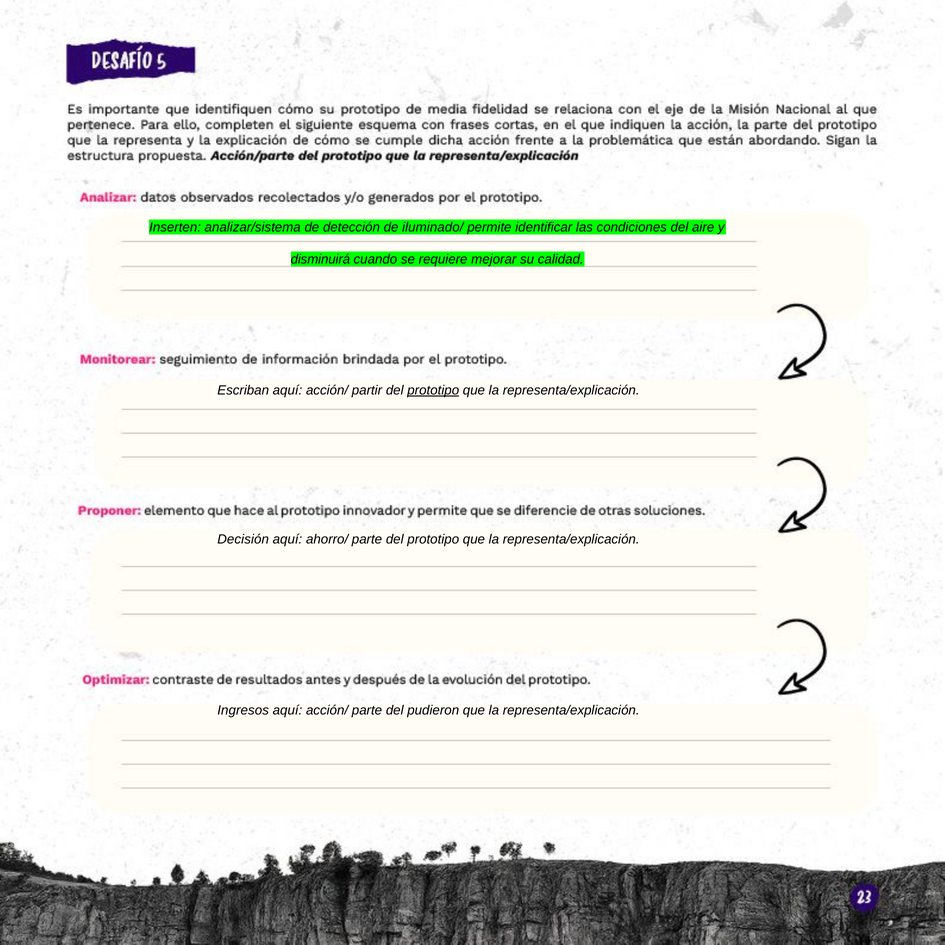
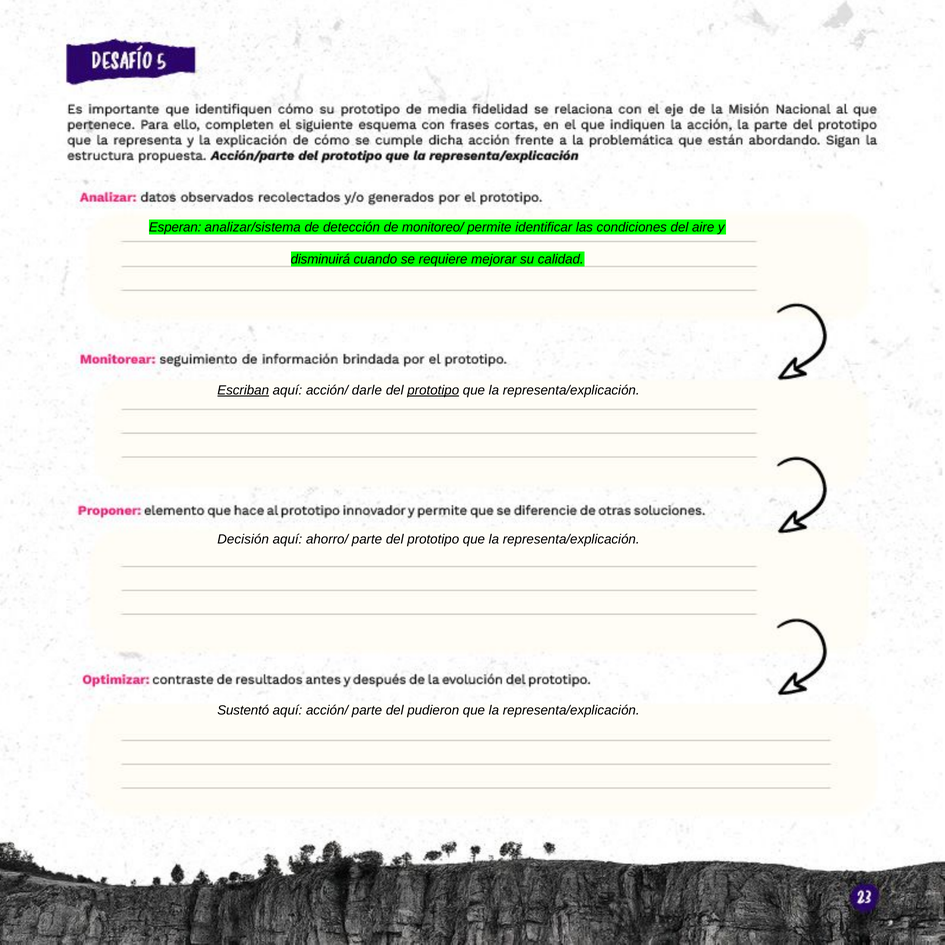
Inserten: Inserten -> Esperan
iluminado/: iluminado/ -> monitoreo/
Escriban underline: none -> present
partir: partir -> darle
Ingresos: Ingresos -> Sustentó
